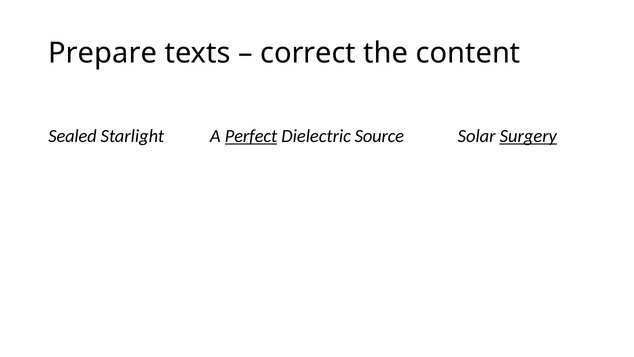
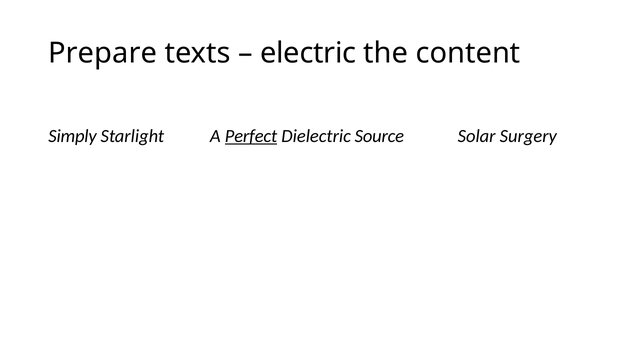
correct: correct -> electric
Sealed: Sealed -> Simply
Surgery underline: present -> none
